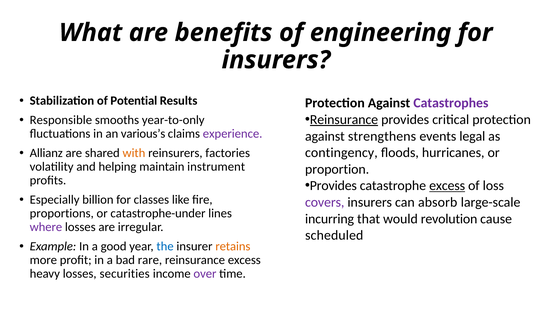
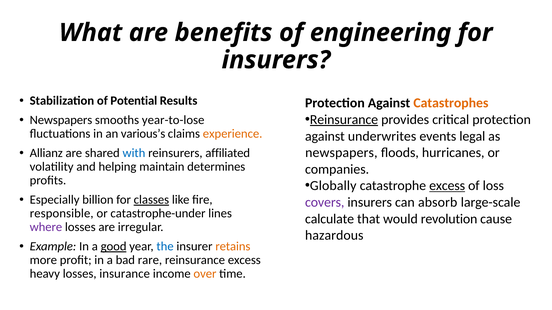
Catastrophes colour: purple -> orange
Responsible at (61, 120): Responsible -> Newspapers
year-to-only: year-to-only -> year-to-lose
experience colour: purple -> orange
strengthens: strengthens -> underwrites
with colour: orange -> blue
factories: factories -> affiliated
contingency at (341, 153): contingency -> newspapers
instrument: instrument -> determines
proportion: proportion -> companies
Provides at (333, 186): Provides -> Globally
classes underline: none -> present
proportions: proportions -> responsible
incurring: incurring -> calculate
scheduled: scheduled -> hazardous
good underline: none -> present
securities: securities -> insurance
over colour: purple -> orange
